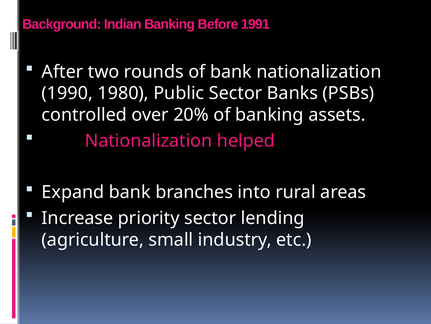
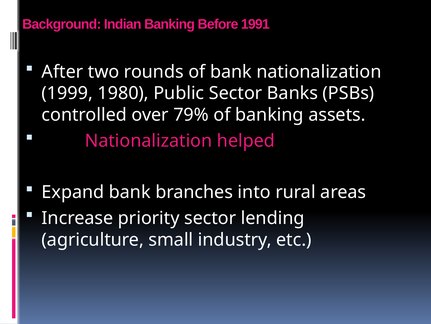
1990: 1990 -> 1999
20%: 20% -> 79%
